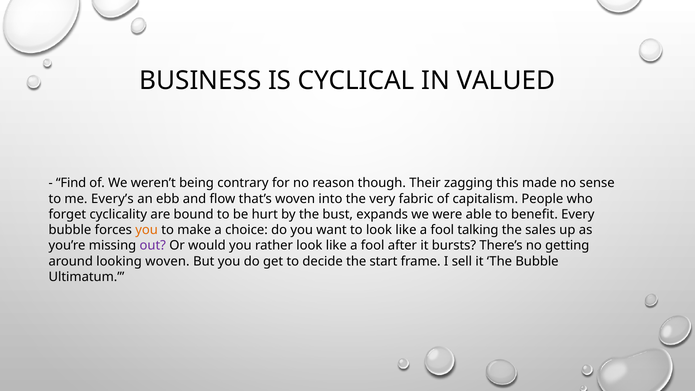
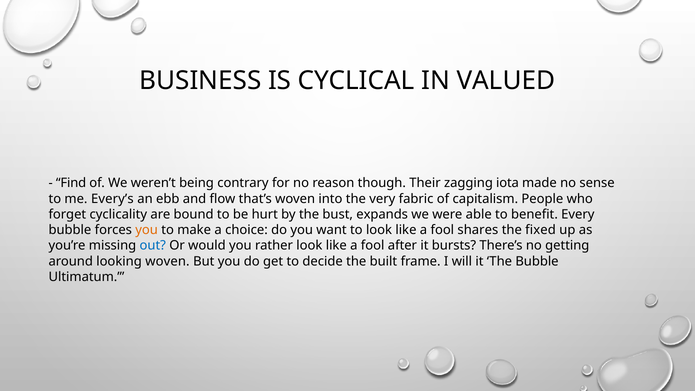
this: this -> iota
talking: talking -> shares
sales: sales -> fixed
out colour: purple -> blue
start: start -> built
sell: sell -> will
